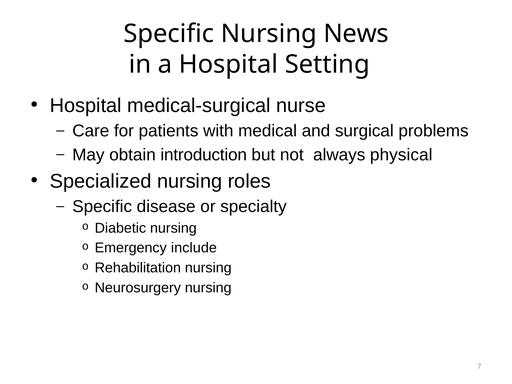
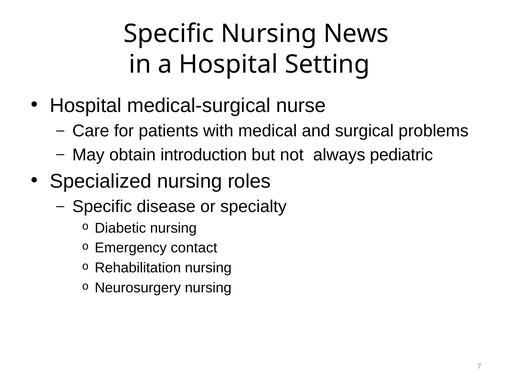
physical: physical -> pediatric
include: include -> contact
